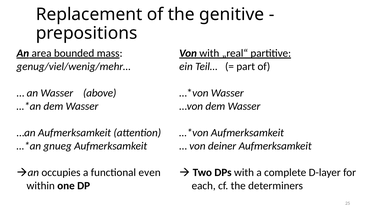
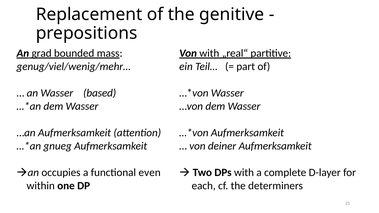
area: area -> grad
above: above -> based
